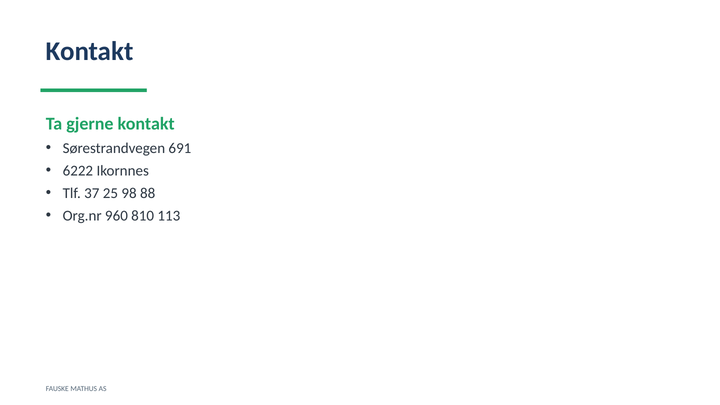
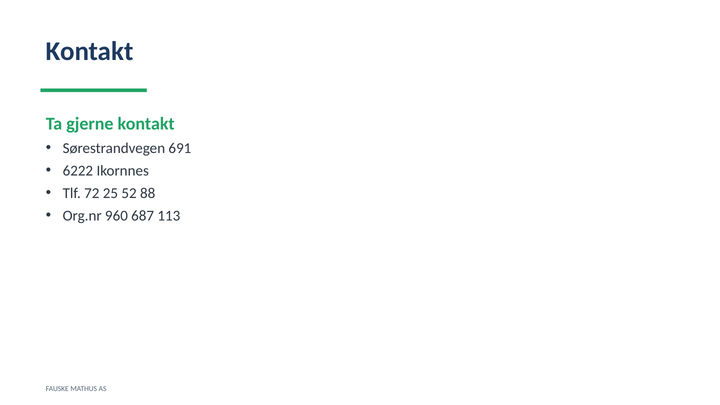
37: 37 -> 72
98: 98 -> 52
810: 810 -> 687
